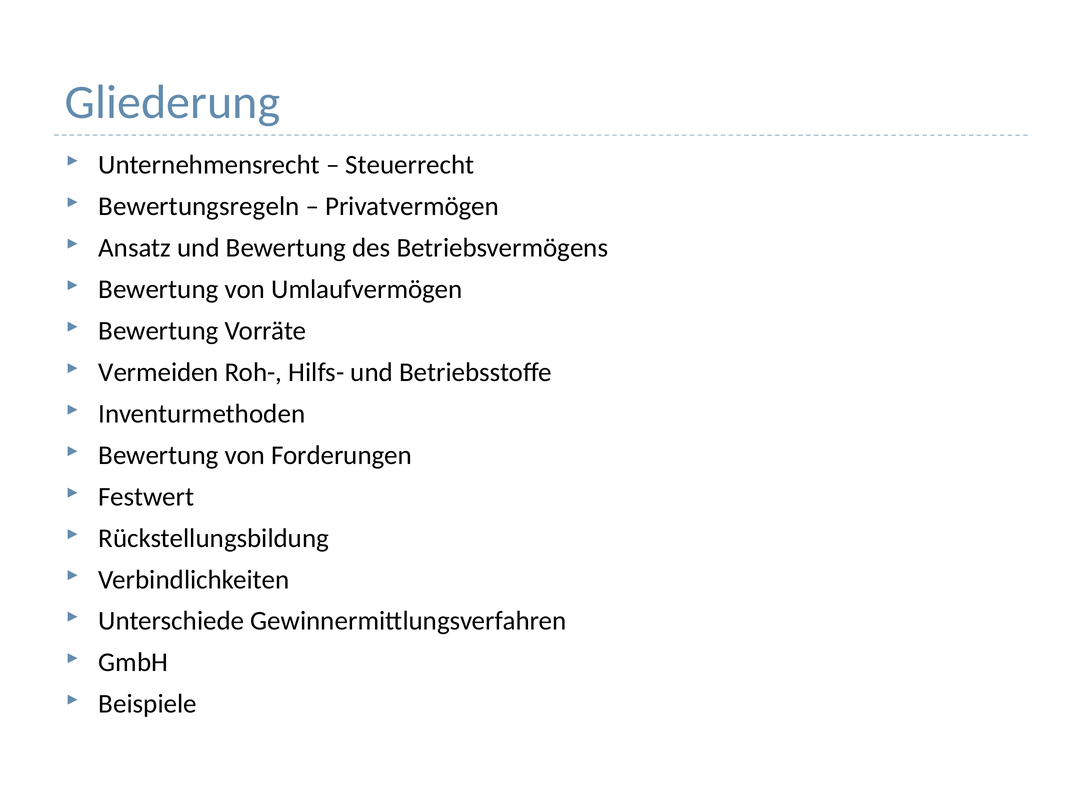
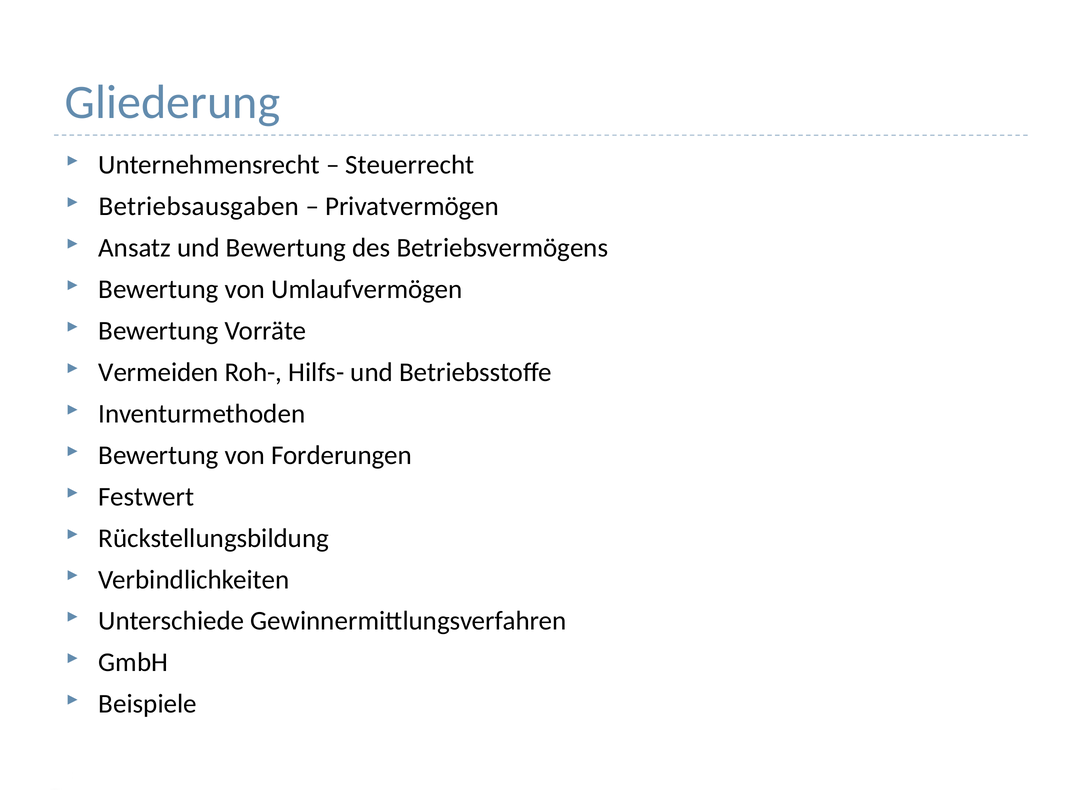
Bewertungsregeln: Bewertungsregeln -> Betriebsausgaben
